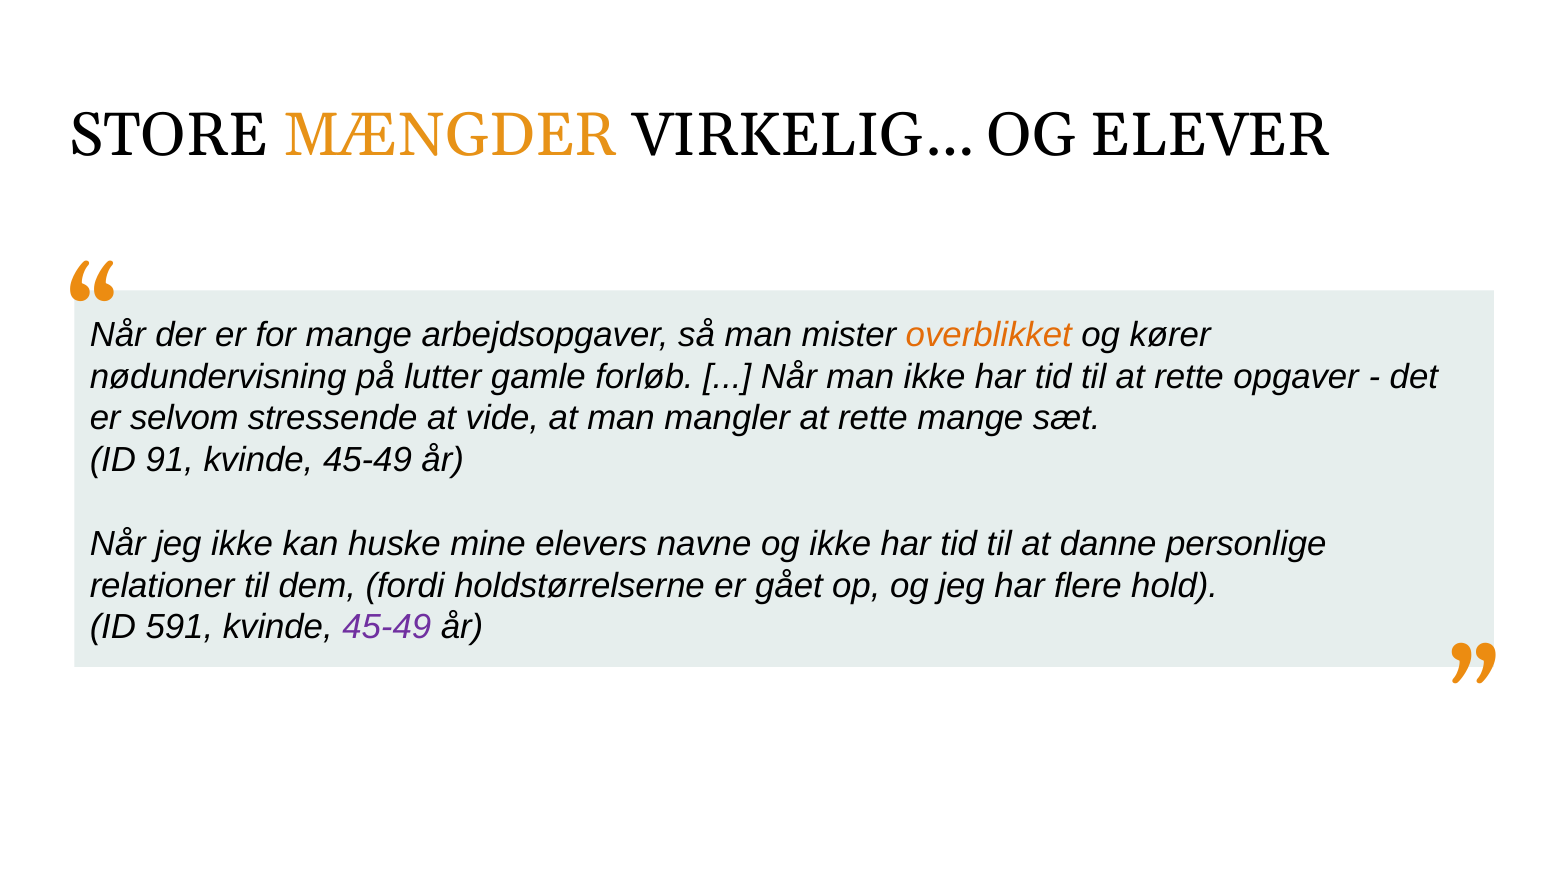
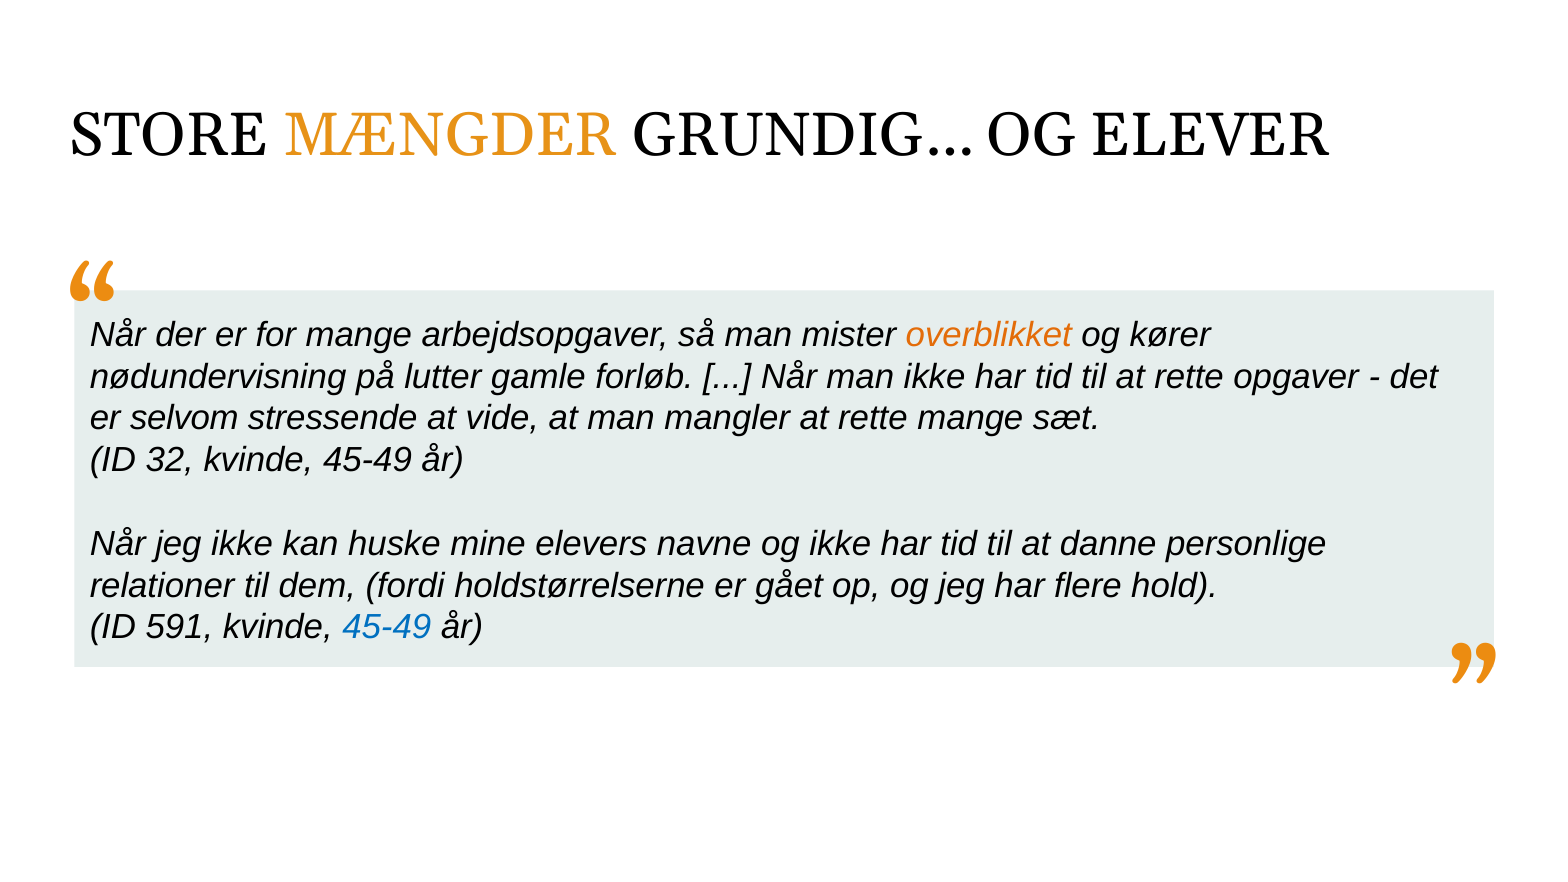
VIRKELIG…: VIRKELIG… -> GRUNDIG…
91: 91 -> 32
45-49 at (387, 627) colour: purple -> blue
